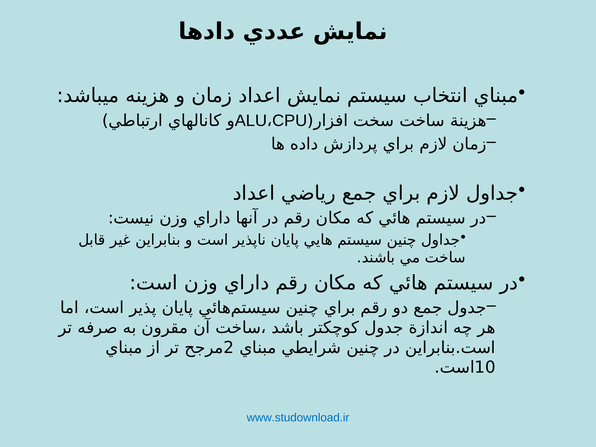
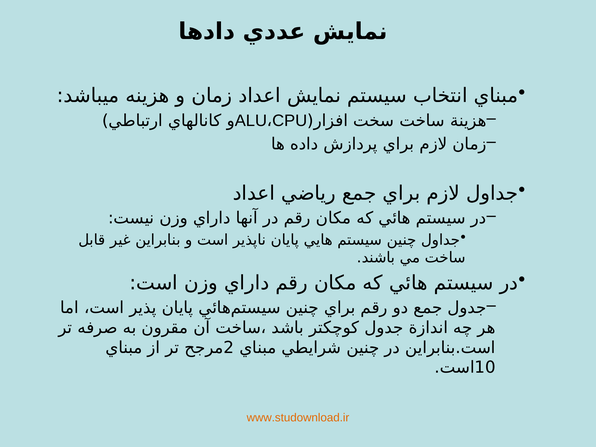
www.studownload.ir colour: blue -> orange
